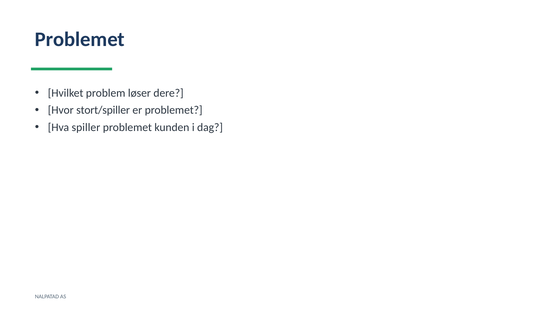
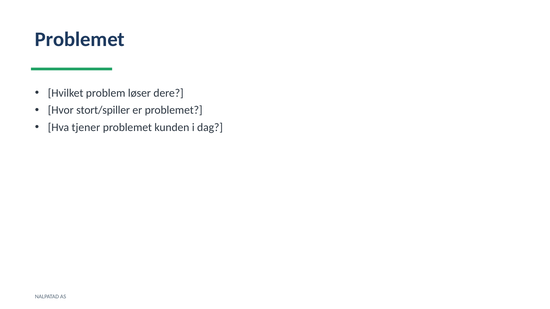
spiller: spiller -> tjener
